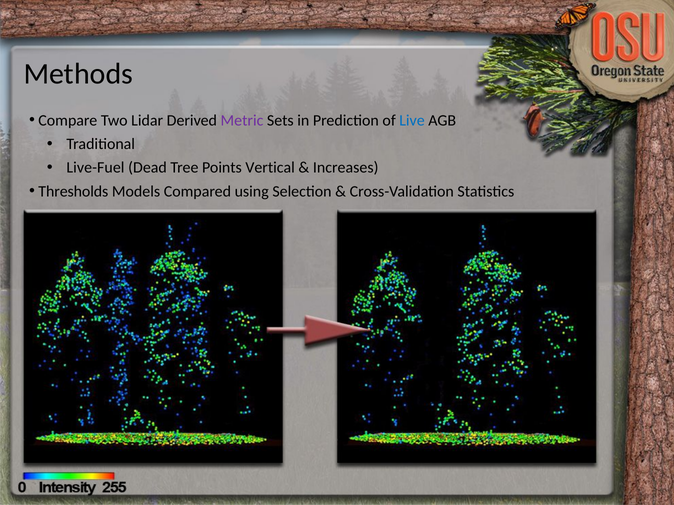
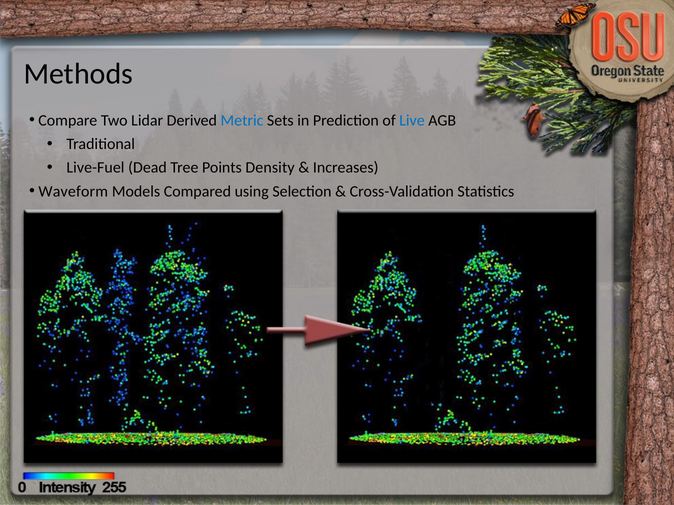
Metric colour: purple -> blue
Vertical: Vertical -> Density
Thresholds: Thresholds -> Waveform
